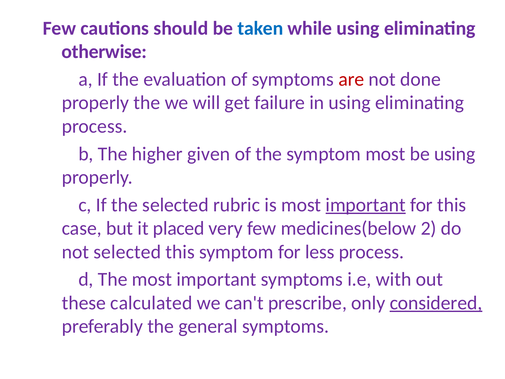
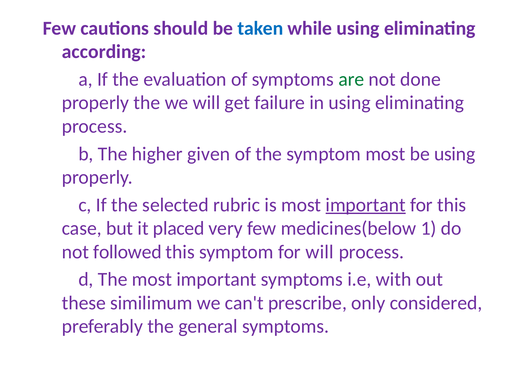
otherwise: otherwise -> according
are colour: red -> green
2: 2 -> 1
not selected: selected -> followed
for less: less -> will
calculated: calculated -> similimum
considered underline: present -> none
